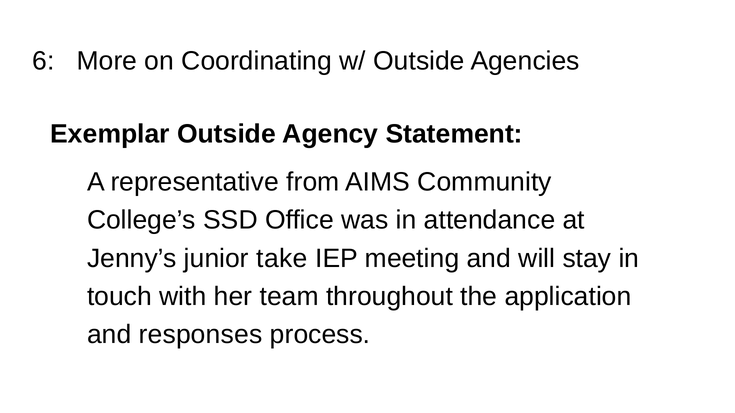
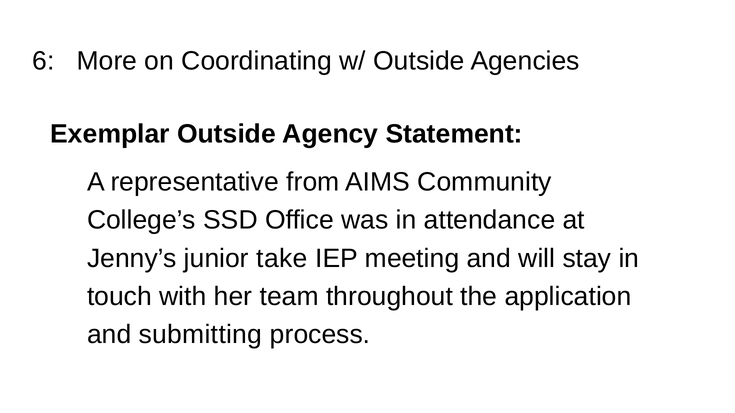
responses: responses -> submitting
